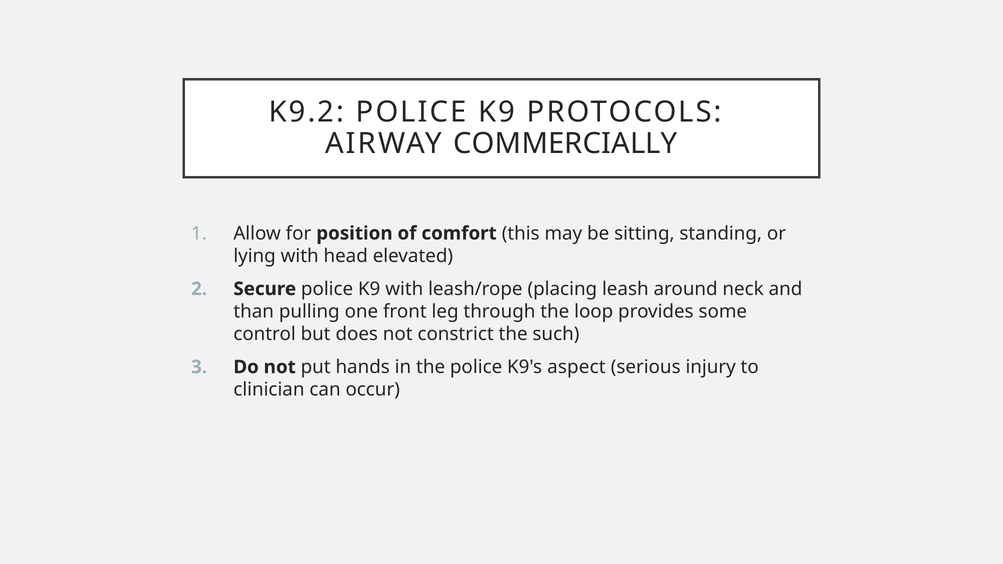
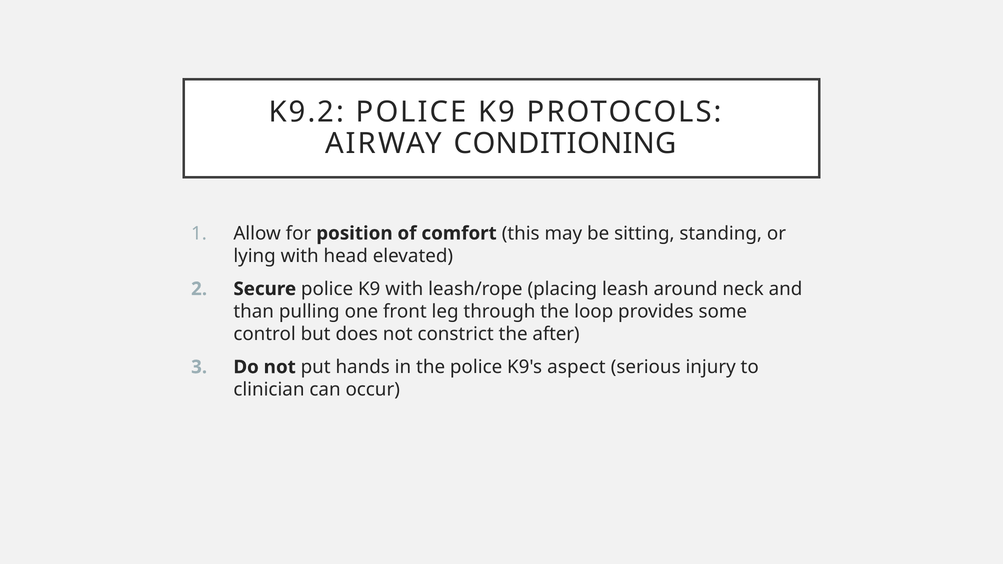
COMMERCIALLY: COMMERCIALLY -> CONDITIONING
such: such -> after
